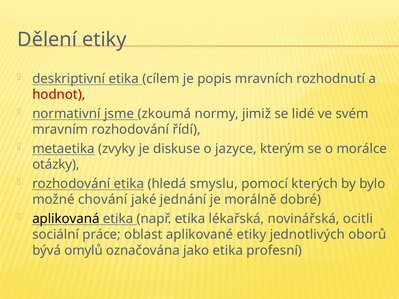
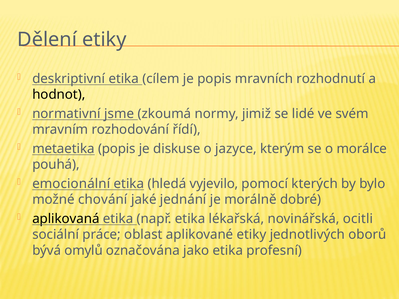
hodnot colour: red -> black
metaetika zvyky: zvyky -> popis
otázky: otázky -> pouhá
rozhodování at (71, 184): rozhodování -> emocionální
smyslu: smyslu -> vyjevilo
